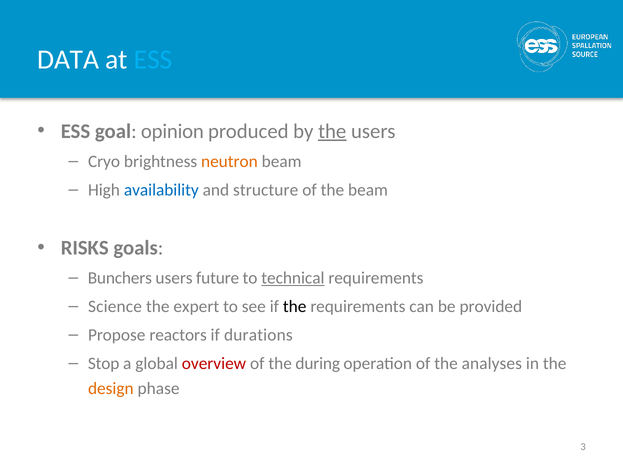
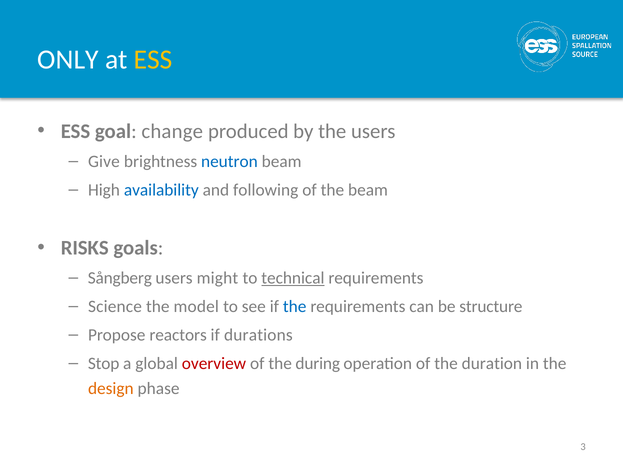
DATA: DATA -> ONLY
ESS at (153, 60) colour: light blue -> yellow
opinion: opinion -> change
the at (332, 131) underline: present -> none
Cryo: Cryo -> Give
neutron colour: orange -> blue
structure: structure -> following
Bunchers: Bunchers -> Sångberg
future: future -> might
expert: expert -> model
the at (295, 306) colour: black -> blue
provided: provided -> structure
analyses: analyses -> duration
